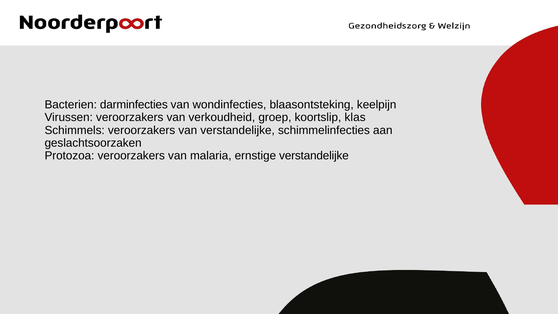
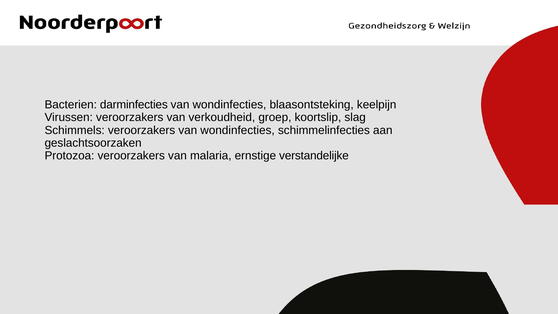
klas: klas -> slag
veroorzakers van verstandelijke: verstandelijke -> wondinfecties
